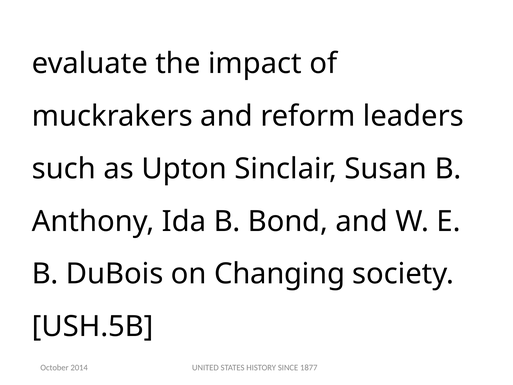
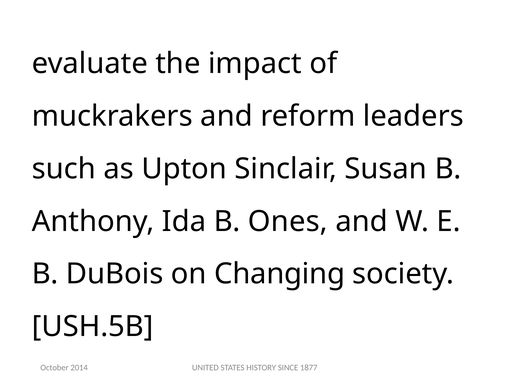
Bond: Bond -> Ones
